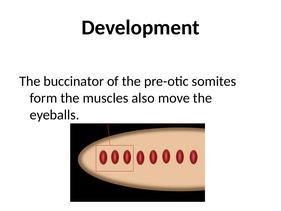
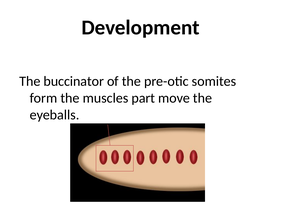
also: also -> part
